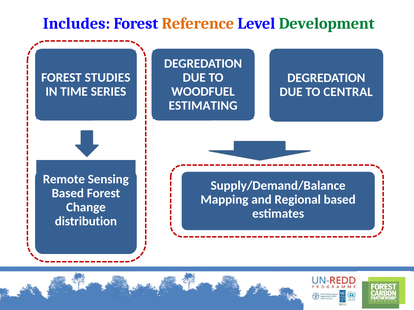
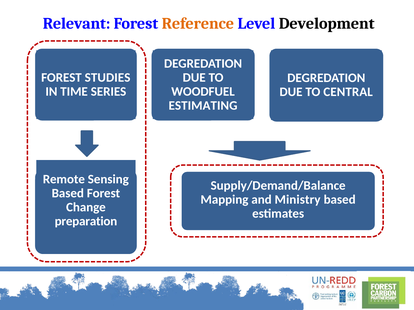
Includes: Includes -> Relevant
Development colour: green -> black
Regional: Regional -> Ministry
distribution: distribution -> preparation
